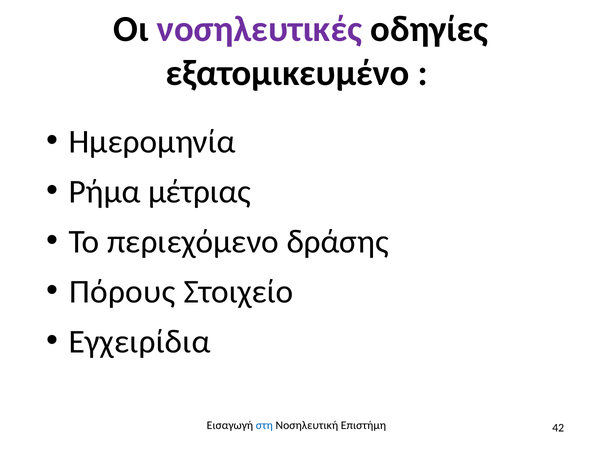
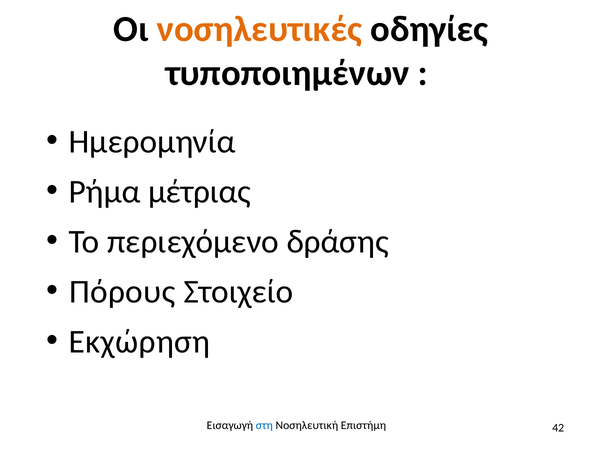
νοσηλευτικές colour: purple -> orange
εξατομικευμένο: εξατομικευμένο -> τυποποιημένων
Εγχειρίδια: Εγχειρίδια -> Εκχώρηση
